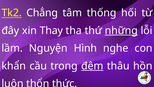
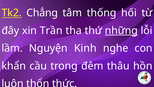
Thay: Thay -> Trần
Hình: Hình -> Kinh
đêm underline: present -> none
